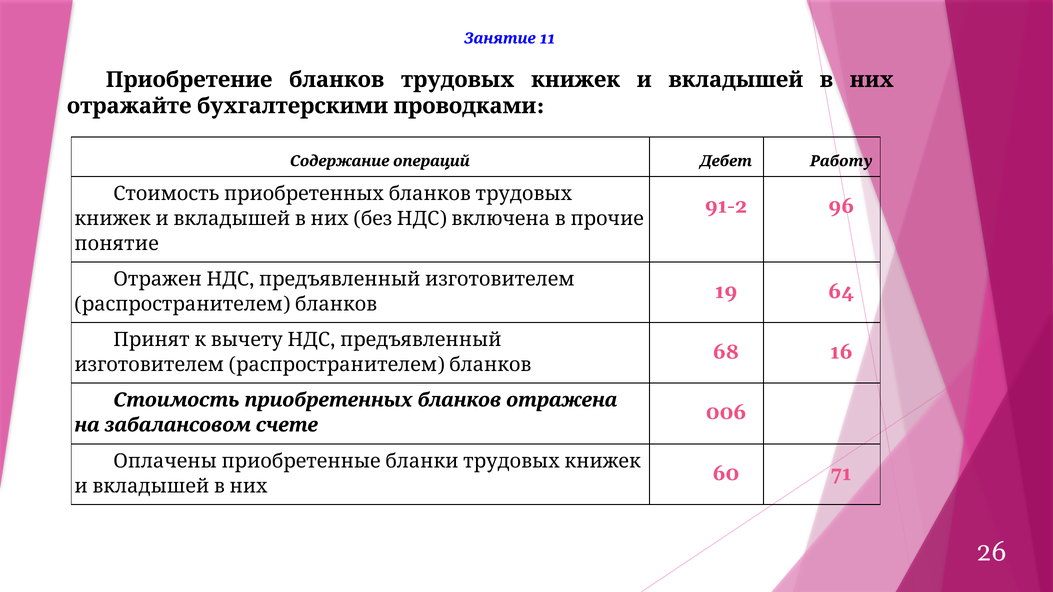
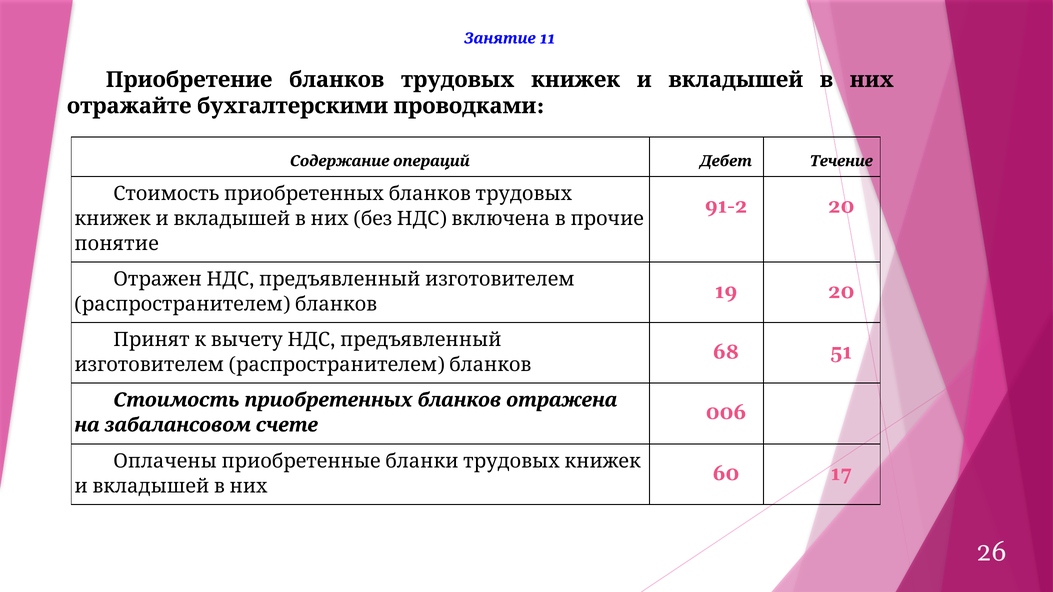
Работу: Работу -> Течение
91-2 96: 96 -> 20
19 64: 64 -> 20
16: 16 -> 51
71: 71 -> 17
